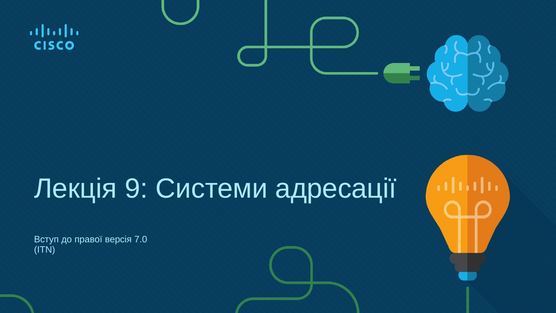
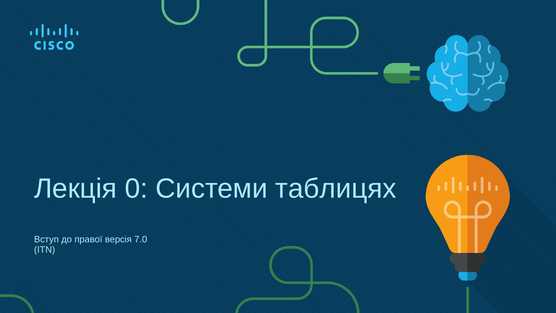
9: 9 -> 0
адресації: адресації -> таблицях
